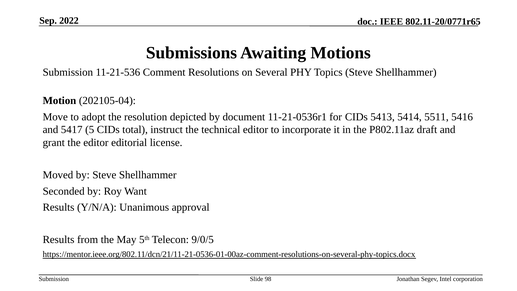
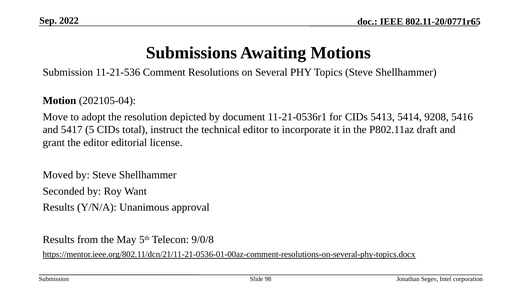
5511: 5511 -> 9208
9/0/5: 9/0/5 -> 9/0/8
